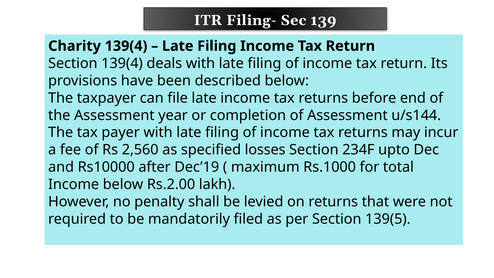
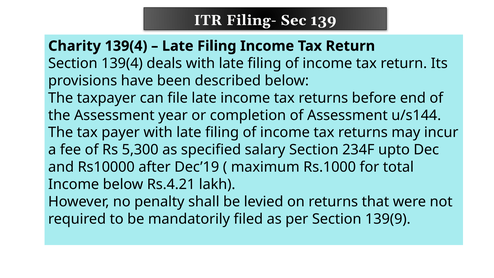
2,560: 2,560 -> 5,300
losses: losses -> salary
Rs.2.00: Rs.2.00 -> Rs.4.21
139(5: 139(5 -> 139(9
